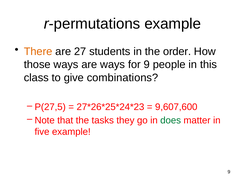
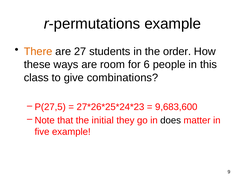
those: those -> these
are ways: ways -> room
for 9: 9 -> 6
9,607,600: 9,607,600 -> 9,683,600
tasks: tasks -> initial
does colour: green -> black
